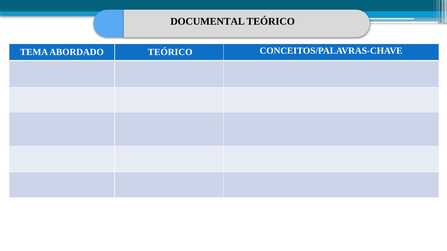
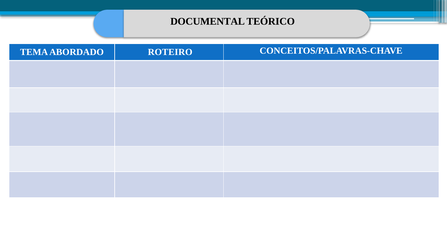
ABORDADO TEÓRICO: TEÓRICO -> ROTEIRO
